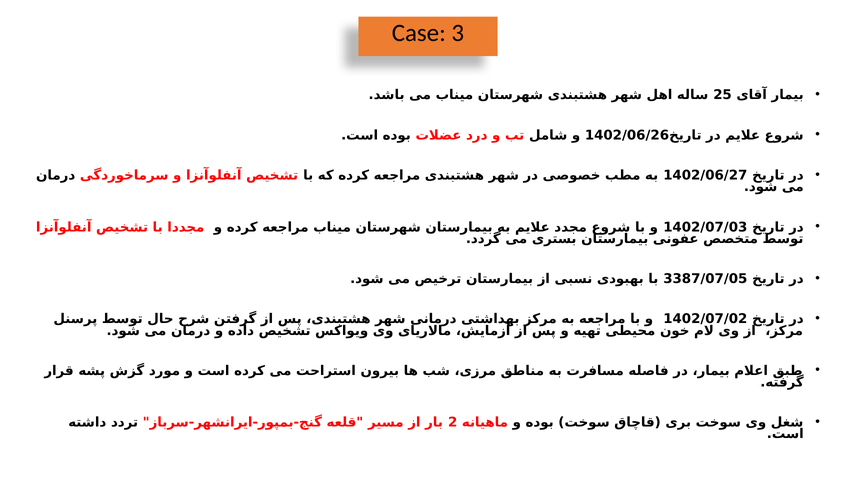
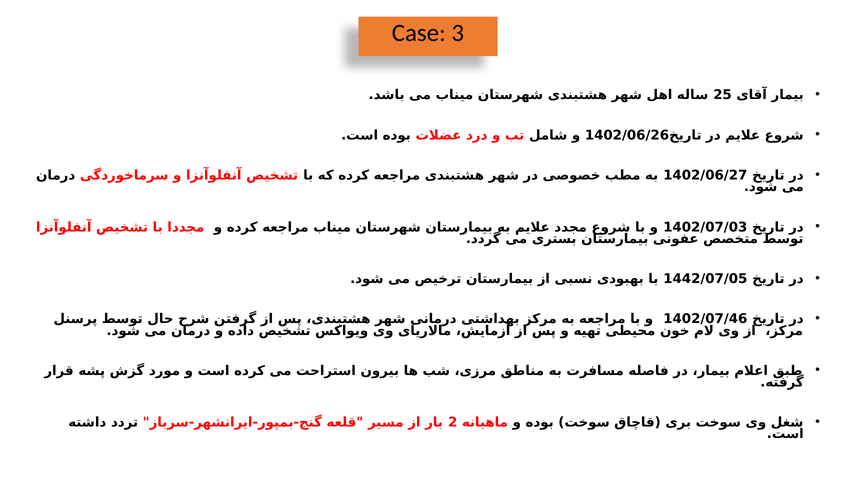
3387/07/05: 3387/07/05 -> 1442/07/05
1402/07/02: 1402/07/02 -> 1402/07/46
